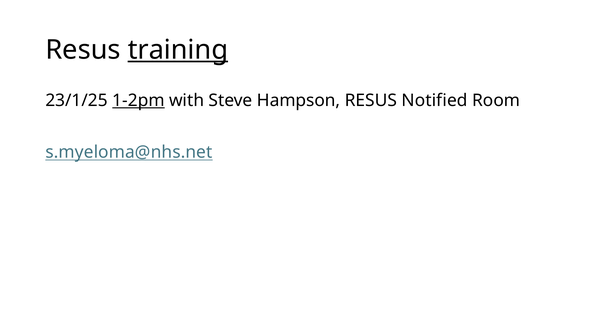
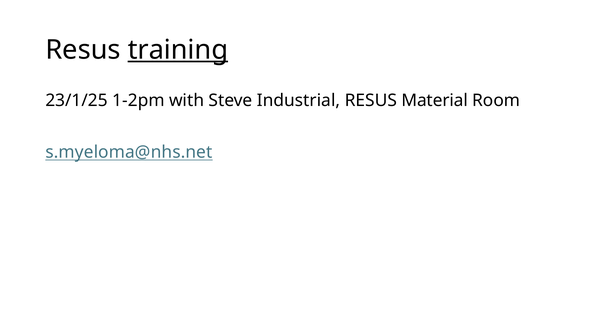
1-2pm underline: present -> none
Hampson: Hampson -> Industrial
Notified: Notified -> Material
